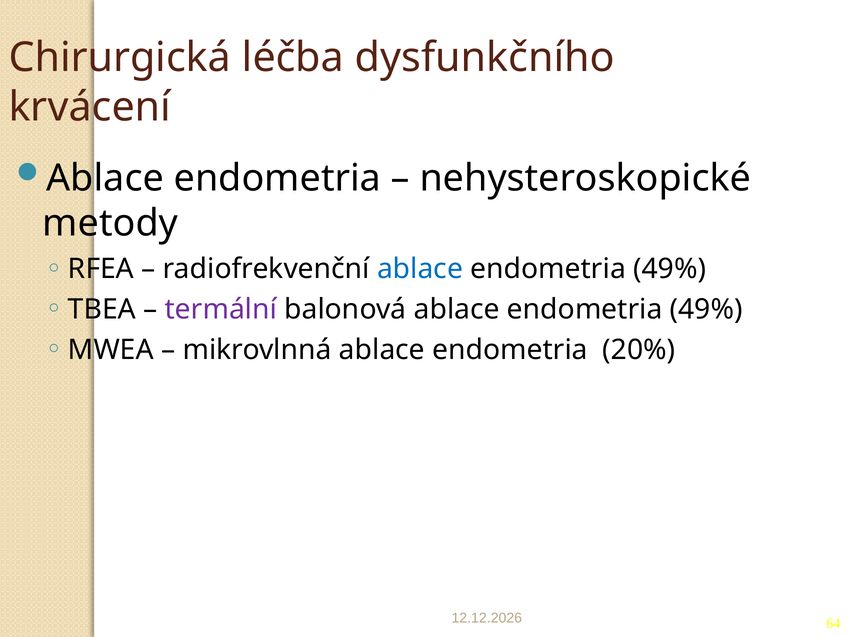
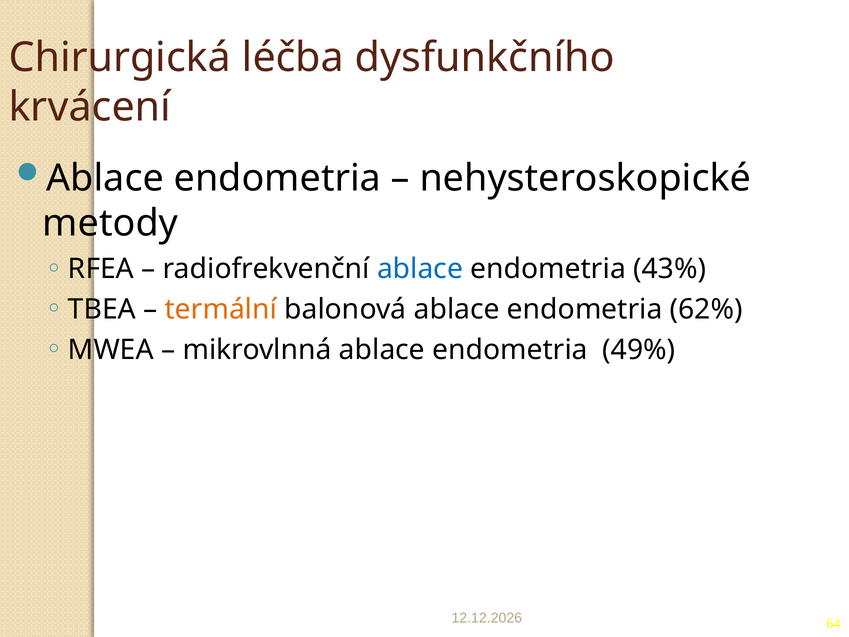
49% at (670, 269): 49% -> 43%
termální colour: purple -> orange
balonová ablace endometria 49%: 49% -> 62%
20%: 20% -> 49%
